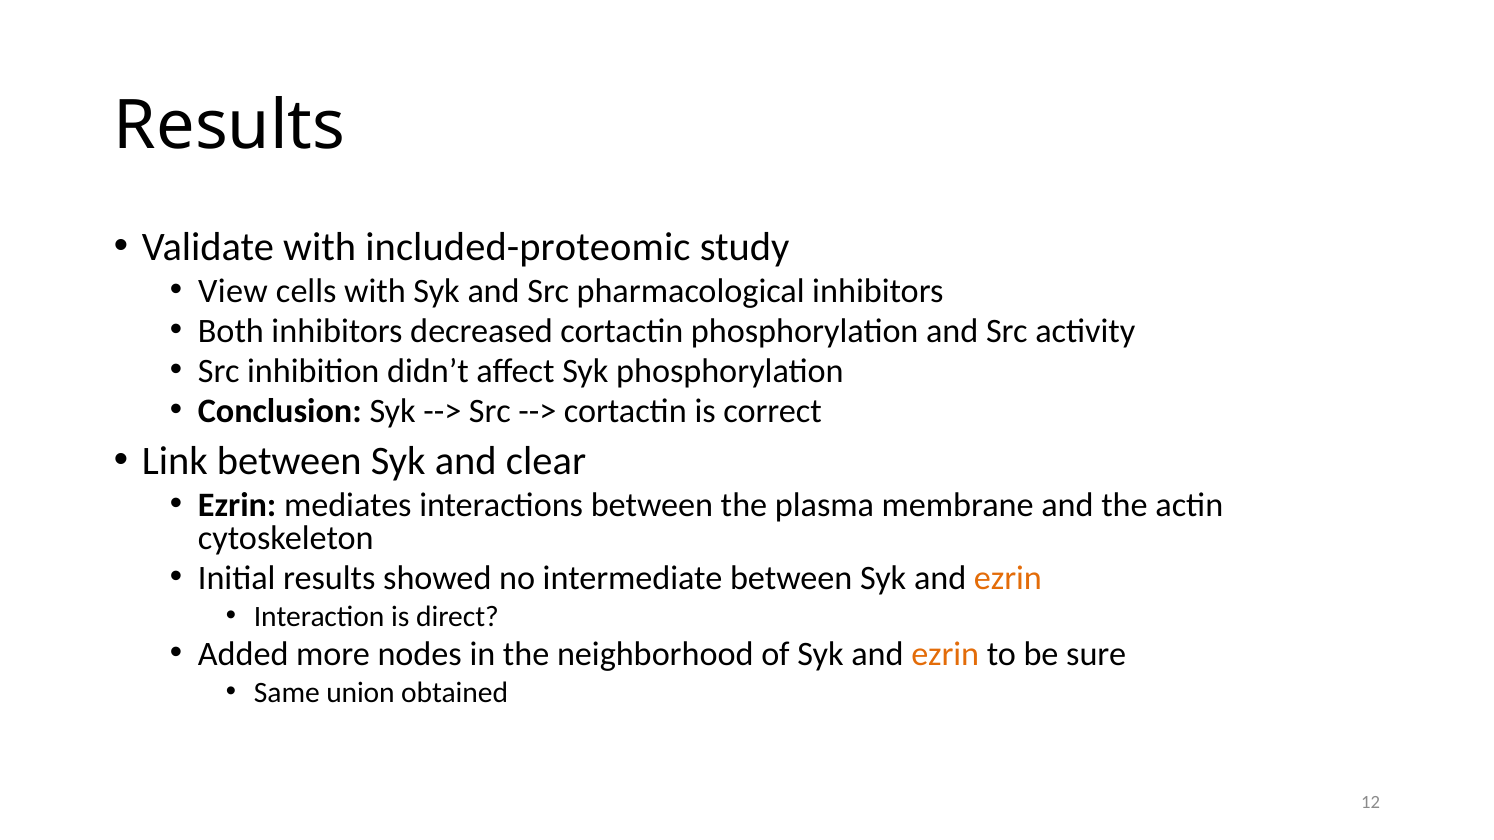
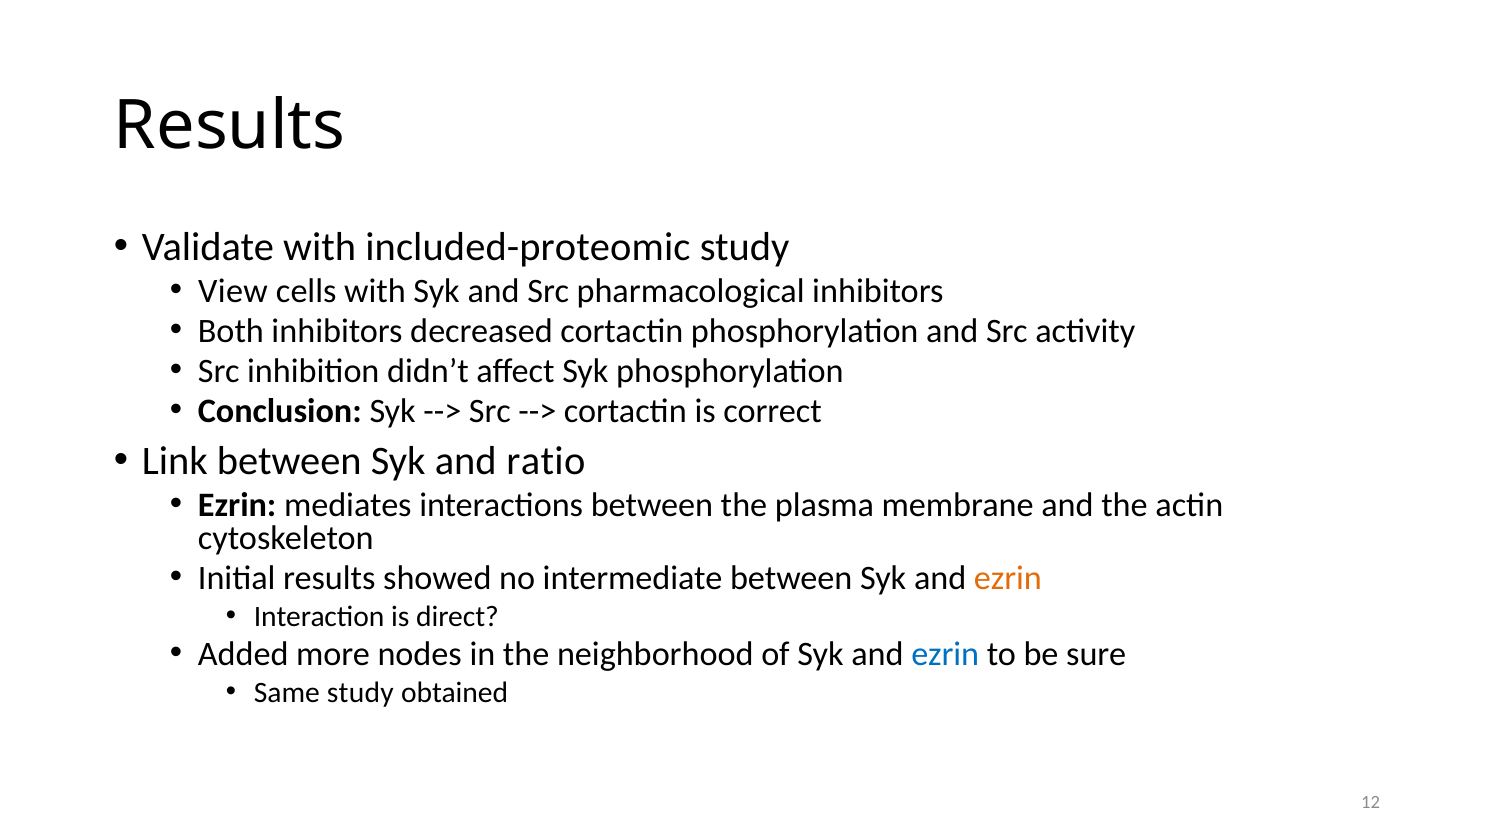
clear: clear -> ratio
ezrin at (945, 655) colour: orange -> blue
Same union: union -> study
